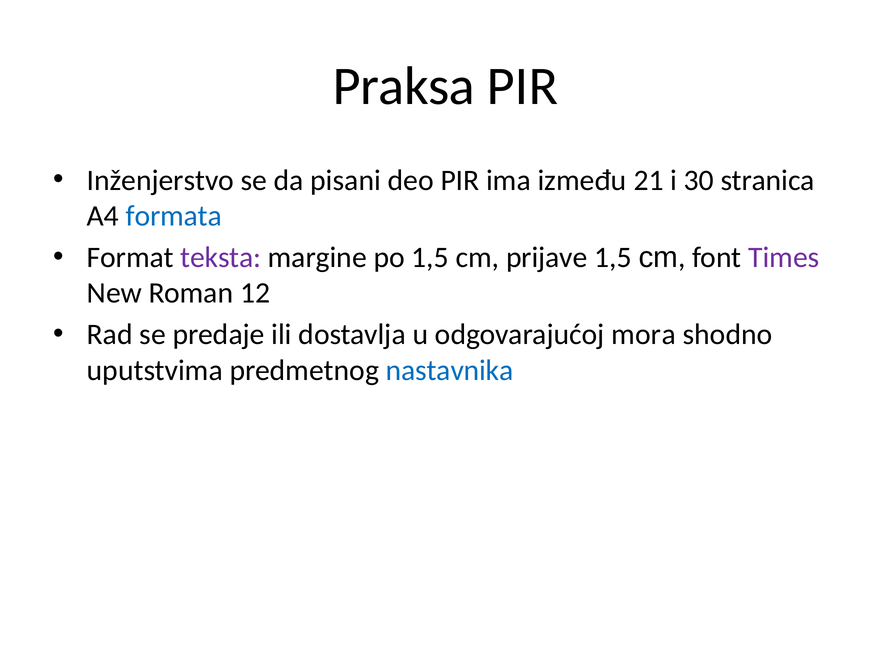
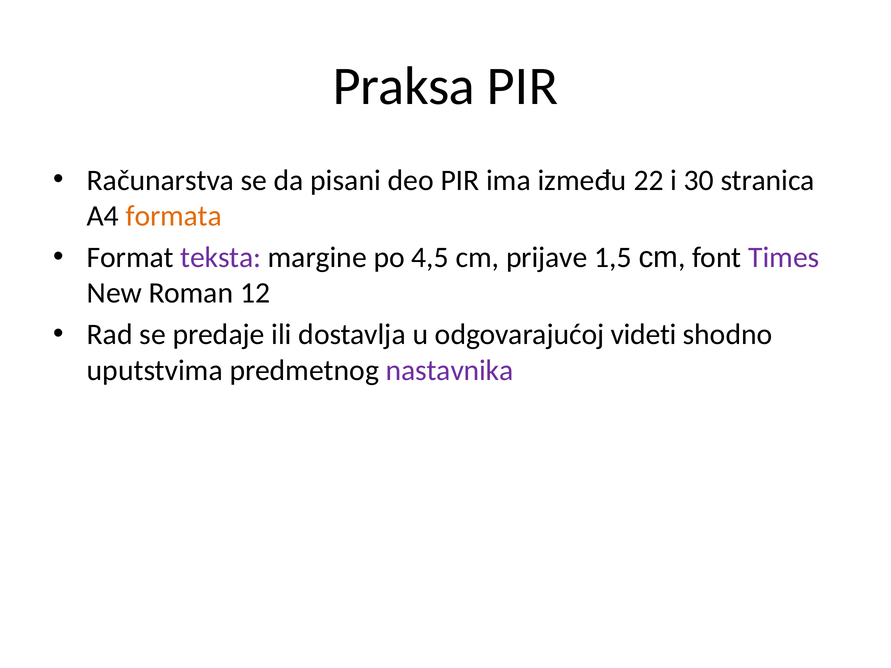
Inženjerstvo: Inženjerstvo -> Računarstva
21: 21 -> 22
formata colour: blue -> orange
po 1,5: 1,5 -> 4,5
mora: mora -> videti
nastavnika colour: blue -> purple
